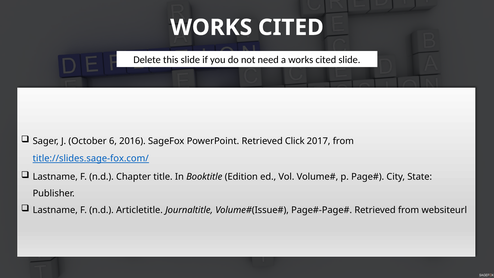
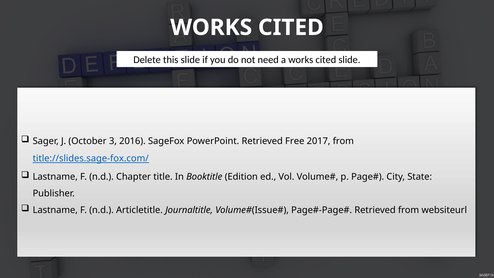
6: 6 -> 3
Click: Click -> Free
